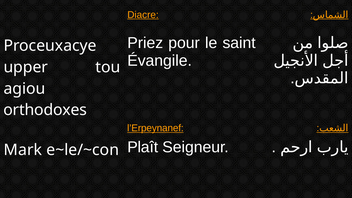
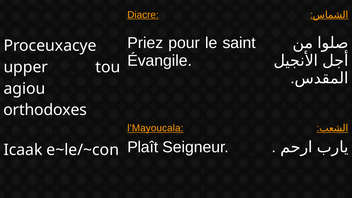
l’Erpeynanef: l’Erpeynanef -> l’Mayoucala
Mark: Mark -> Icaak
